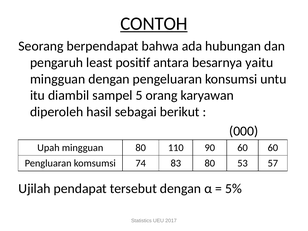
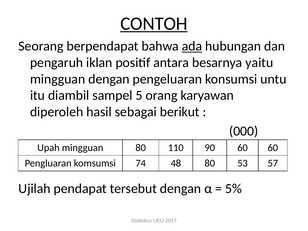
ada underline: none -> present
least: least -> iklan
83: 83 -> 48
